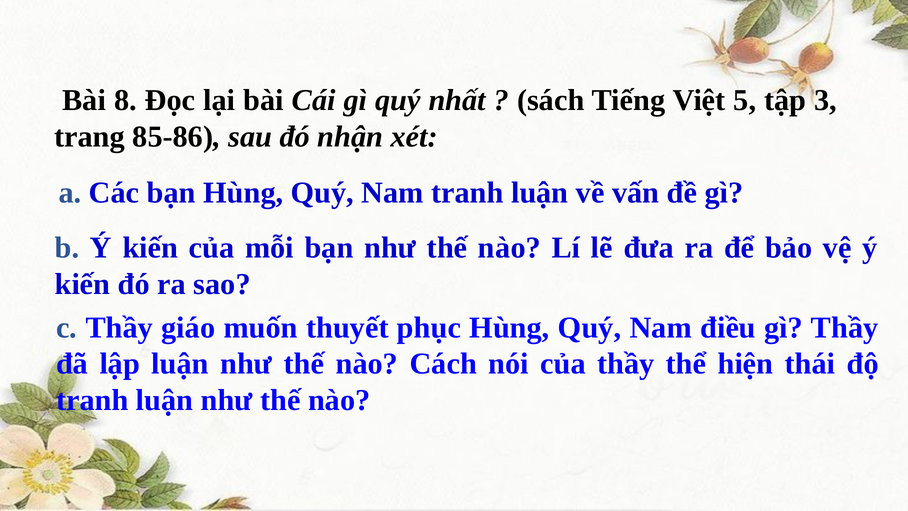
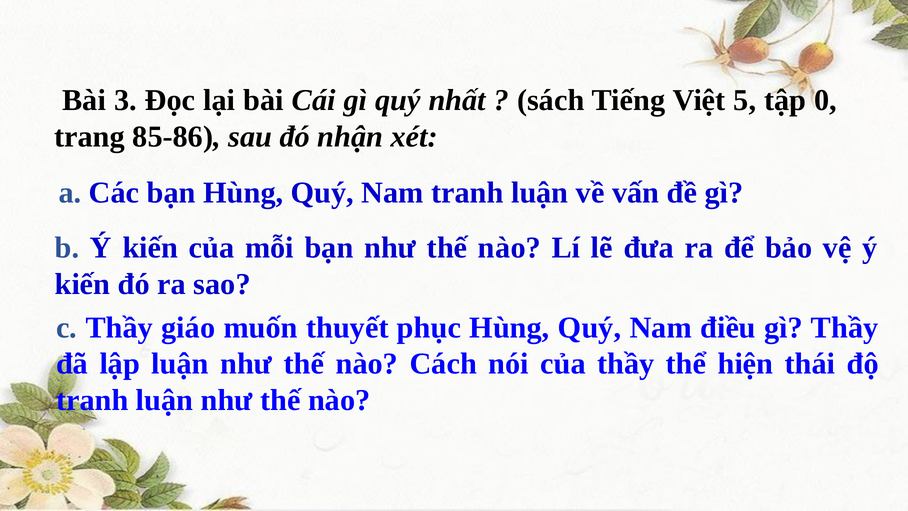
8: 8 -> 3
3: 3 -> 0
